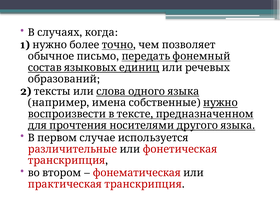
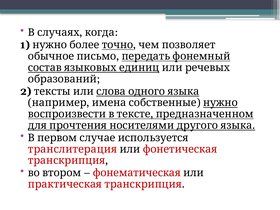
различительные: различительные -> транслитерация
